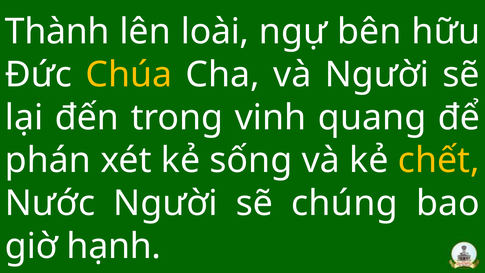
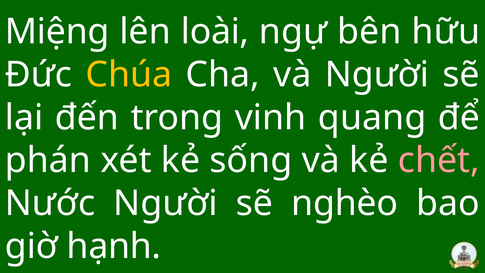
Thành: Thành -> Miệng
chết colour: yellow -> pink
chúng: chúng -> nghèo
